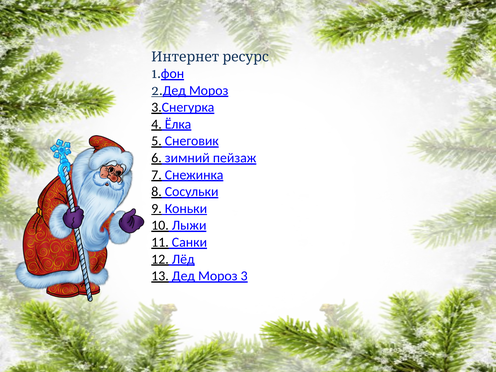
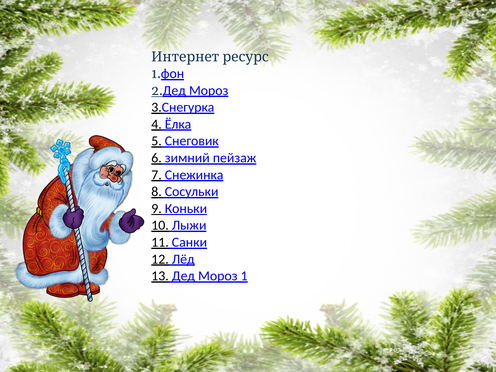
Мороз 3: 3 -> 1
